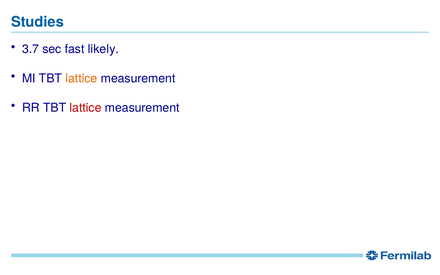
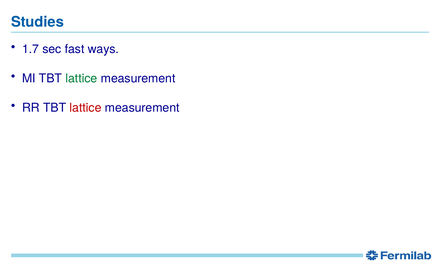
3.7: 3.7 -> 1.7
likely: likely -> ways
lattice at (81, 79) colour: orange -> green
